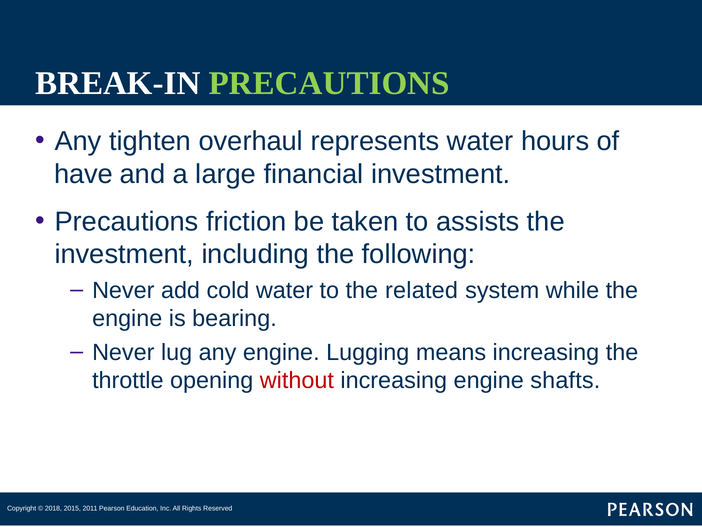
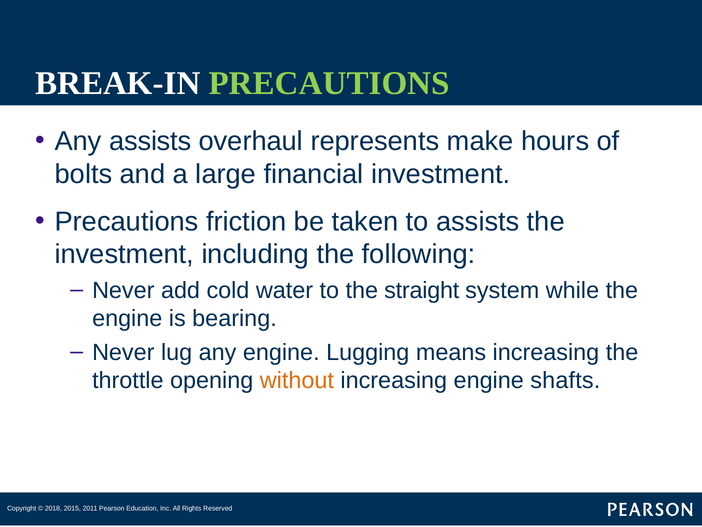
Any tighten: tighten -> assists
represents water: water -> make
have: have -> bolts
related: related -> straight
without colour: red -> orange
